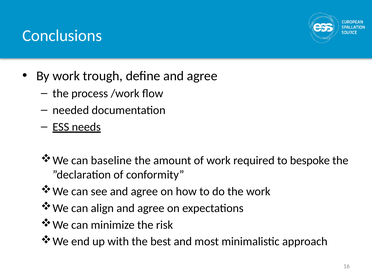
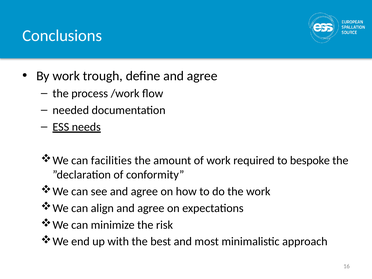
baseline: baseline -> facilities
